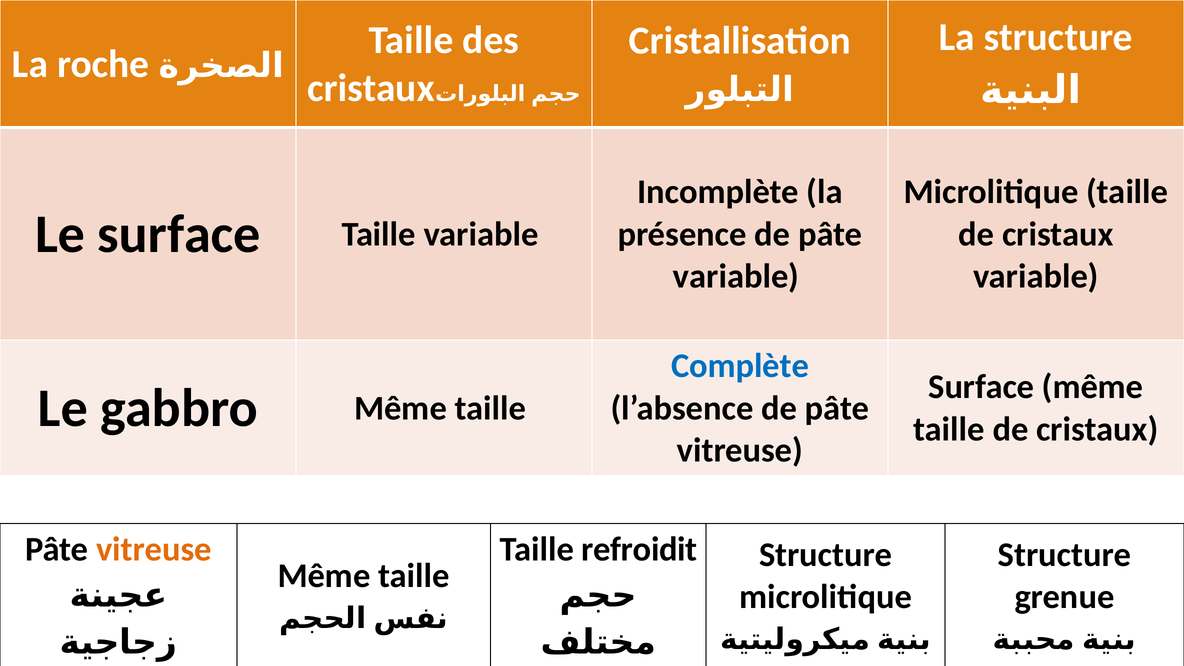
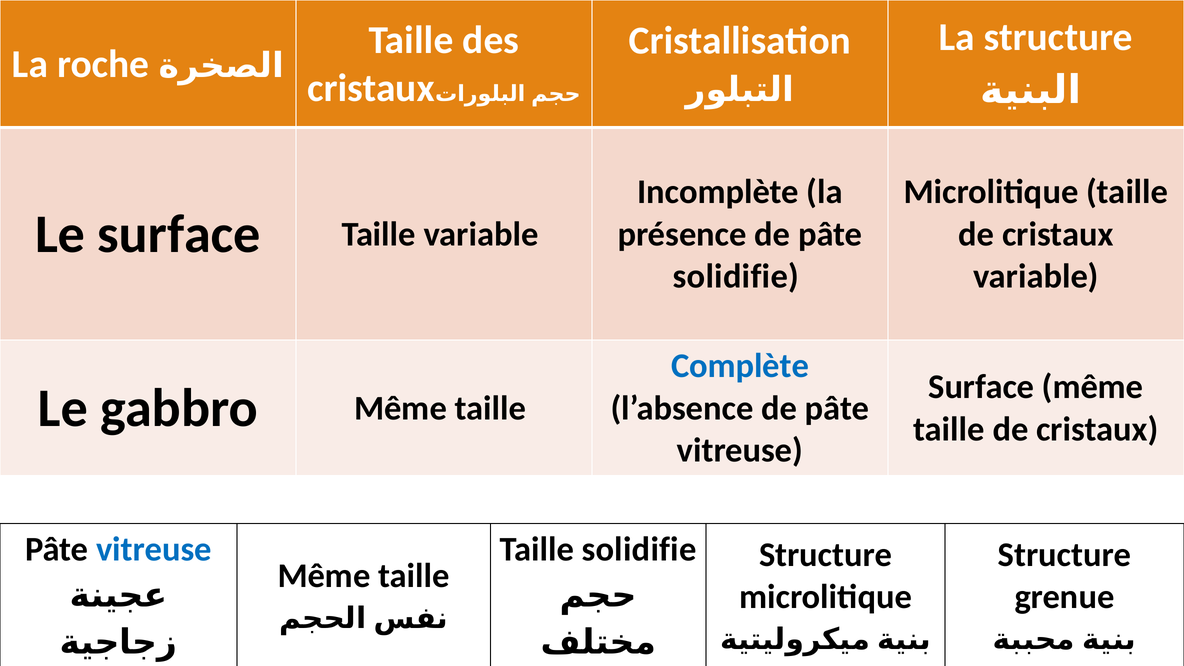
variable at (736, 276): variable -> solidifie
vitreuse at (154, 549) colour: orange -> blue
Taille refroidit: refroidit -> solidifie
